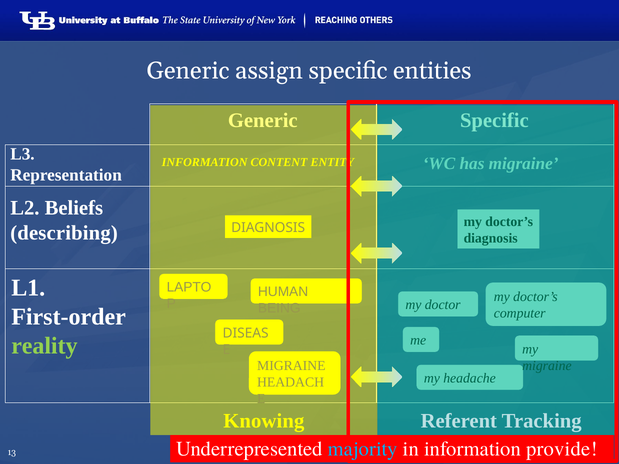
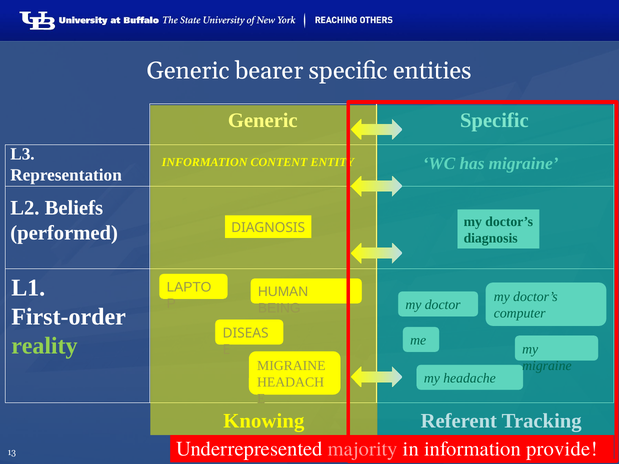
assign: assign -> bearer
describing: describing -> performed
majority colour: light blue -> pink
